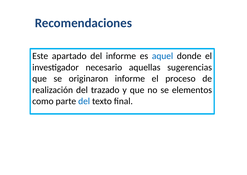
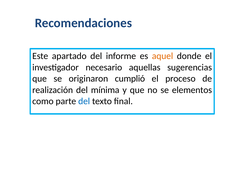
aquel colour: blue -> orange
originaron informe: informe -> cumplió
trazado: trazado -> mínima
